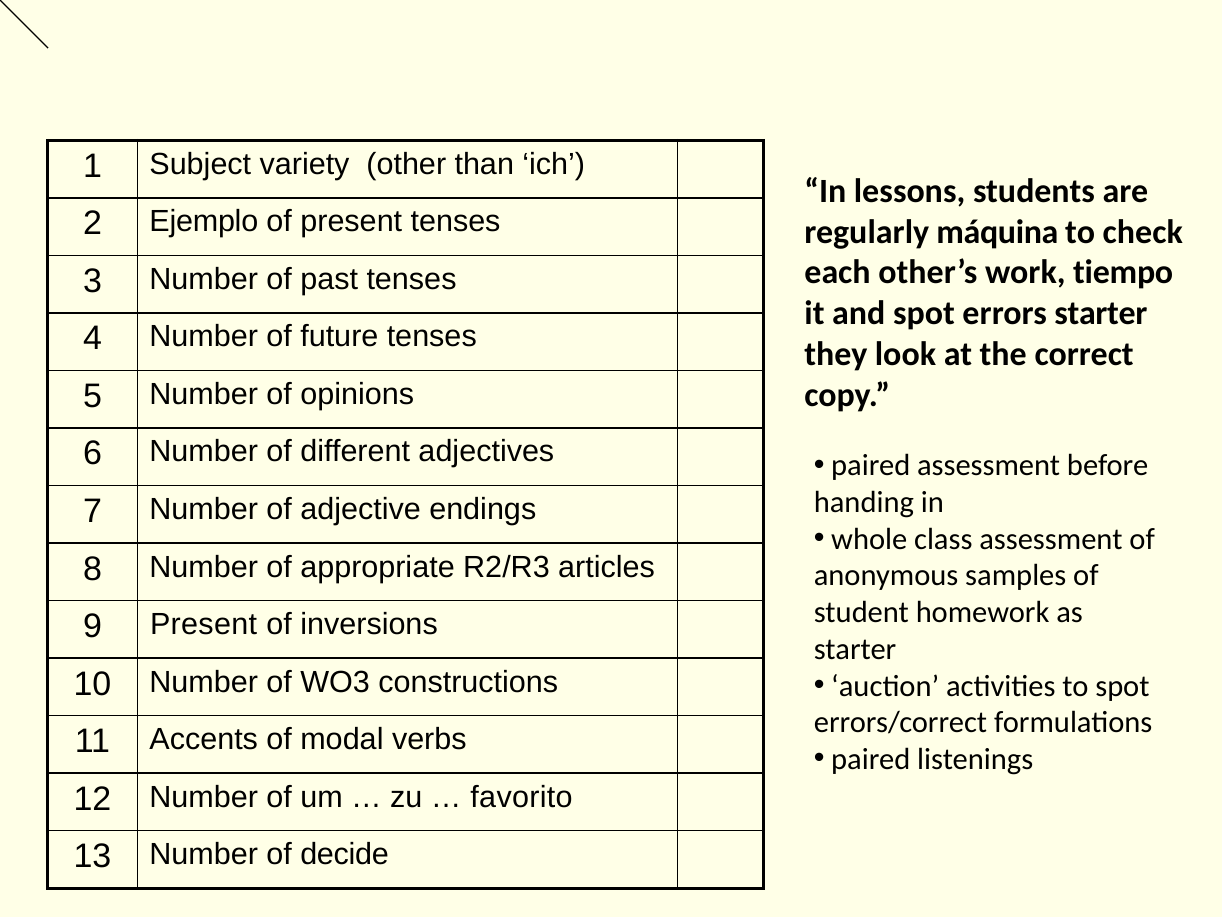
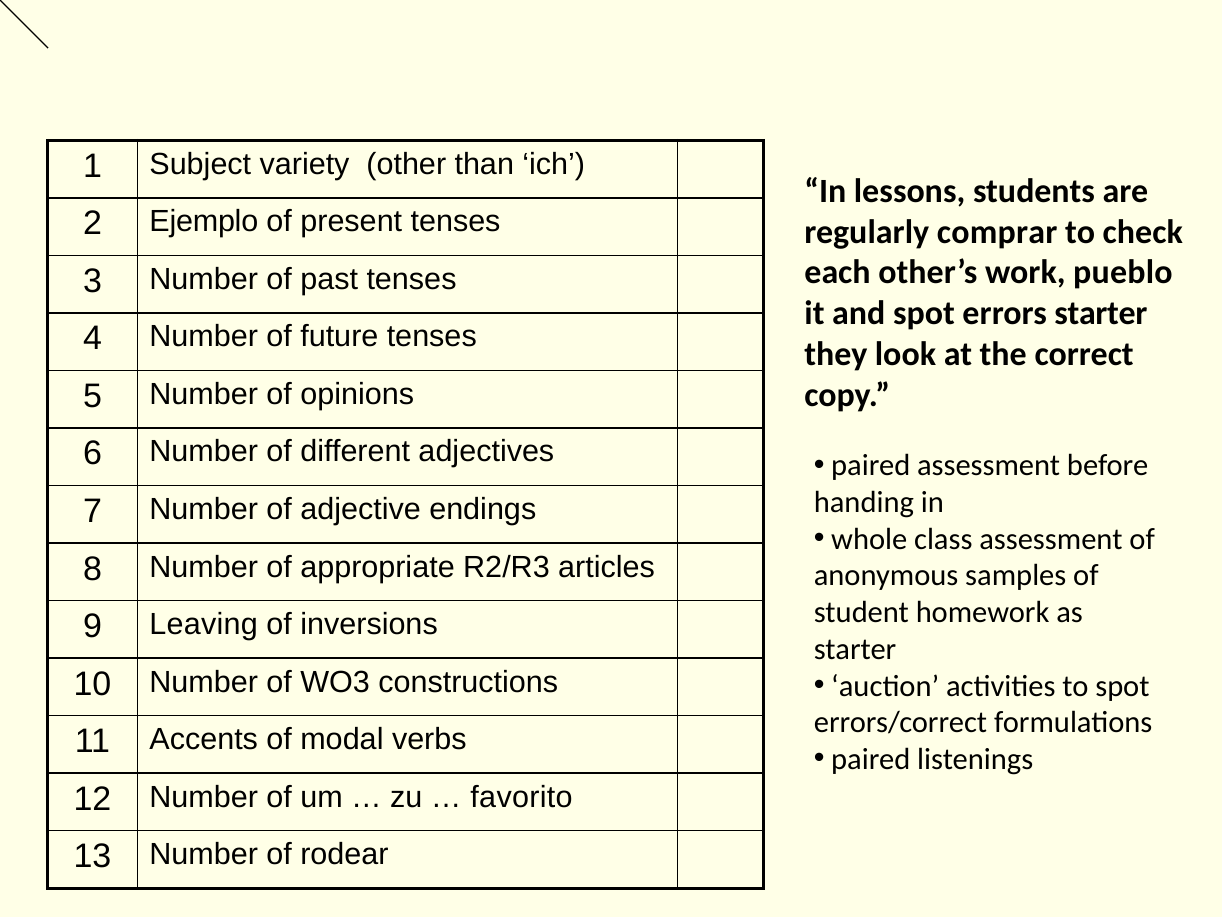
máquina: máquina -> comprar
tiempo: tiempo -> pueblo
9 Present: Present -> Leaving
decide: decide -> rodear
